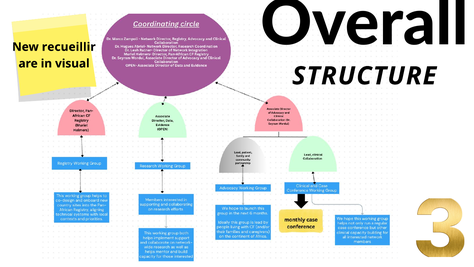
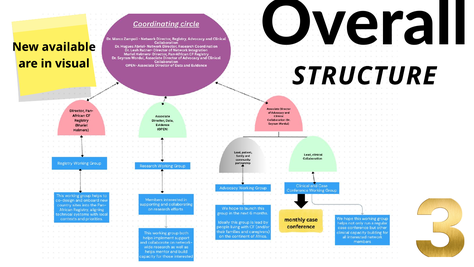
recueillir: recueillir -> available
